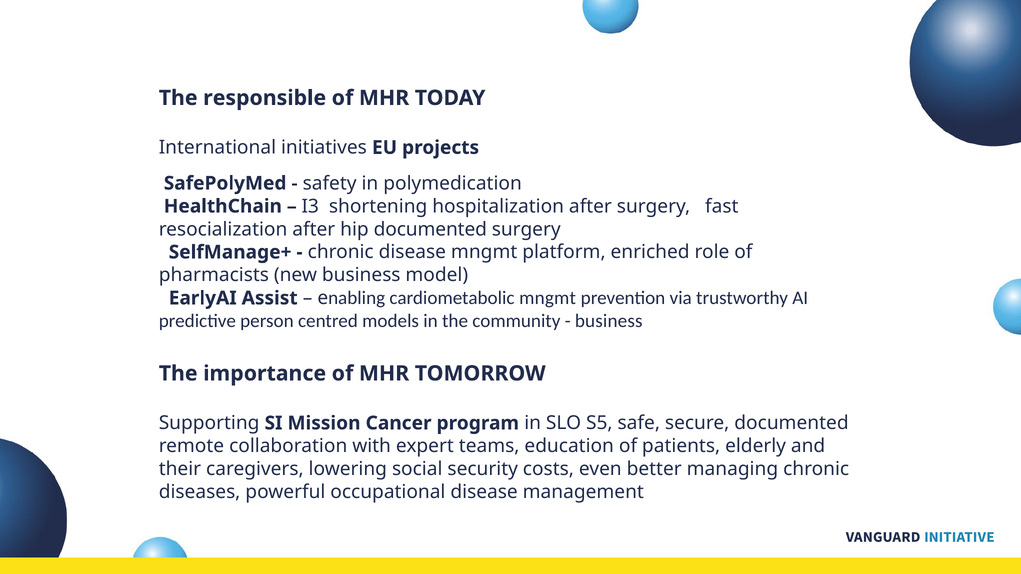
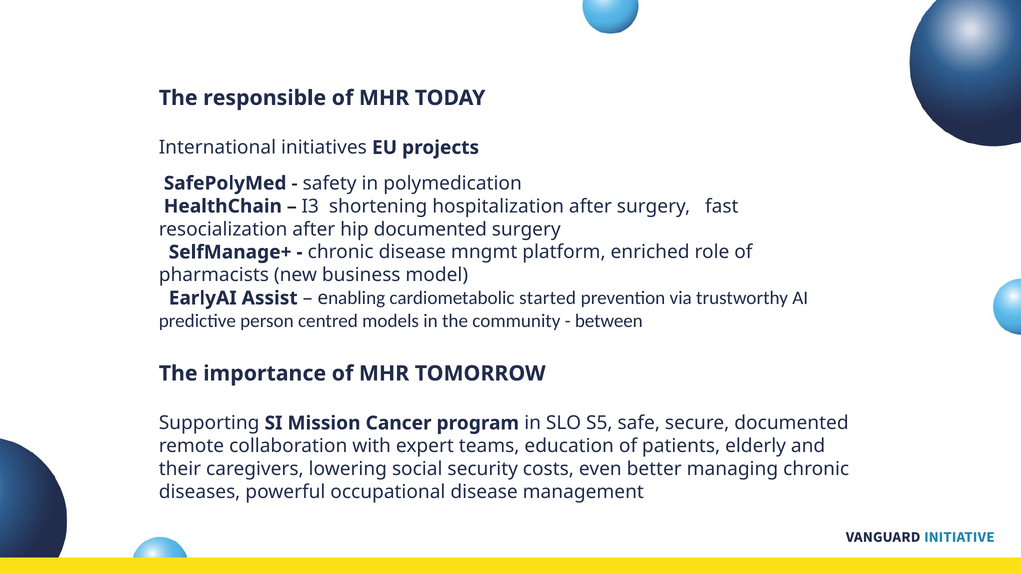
cardiometabolic mngmt: mngmt -> started
business at (609, 321): business -> between
